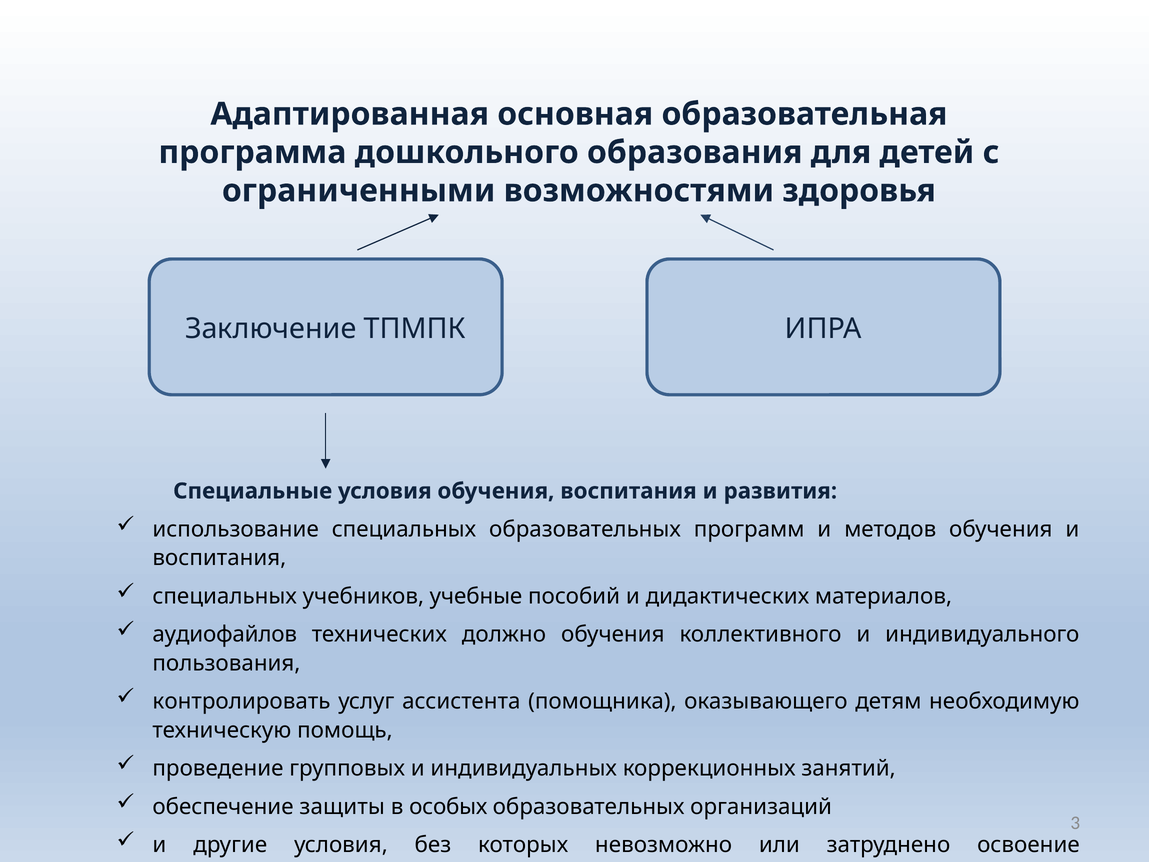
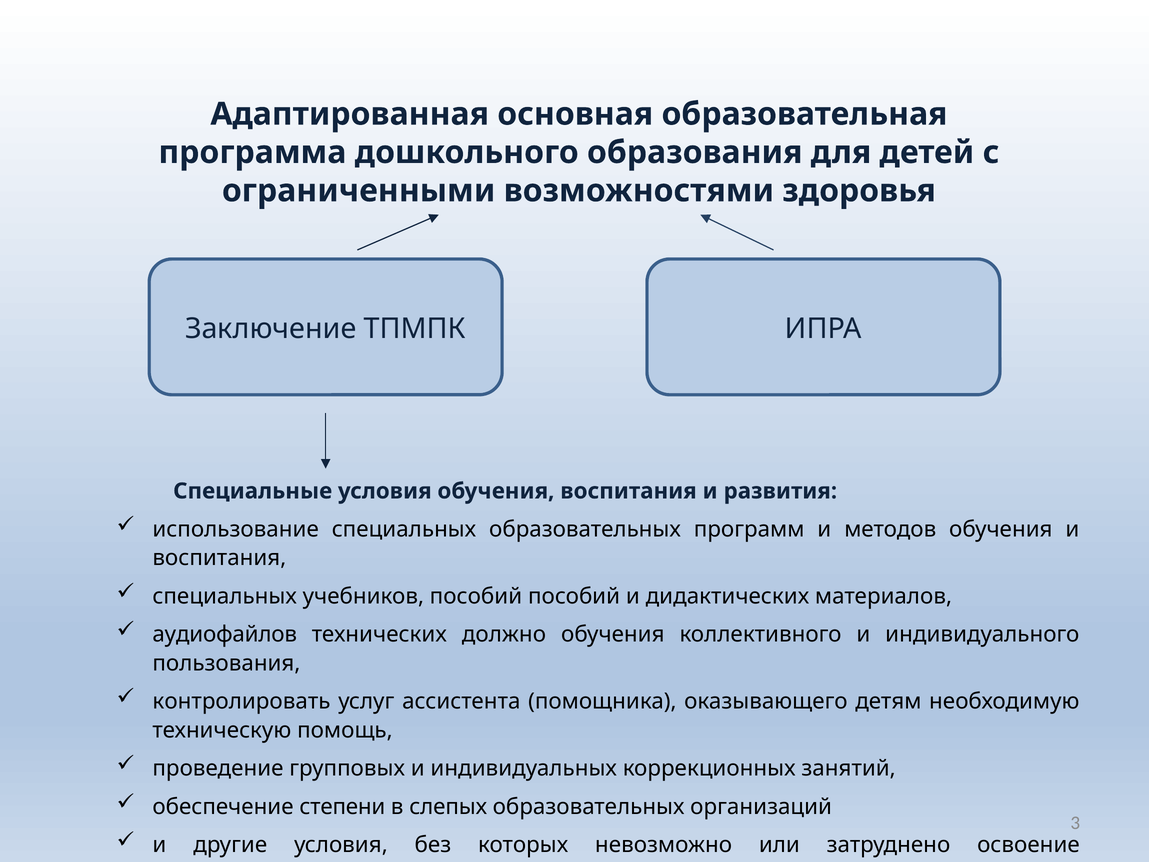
учебников учебные: учебные -> пособий
защиты: защиты -> степени
особых: особых -> слепых
